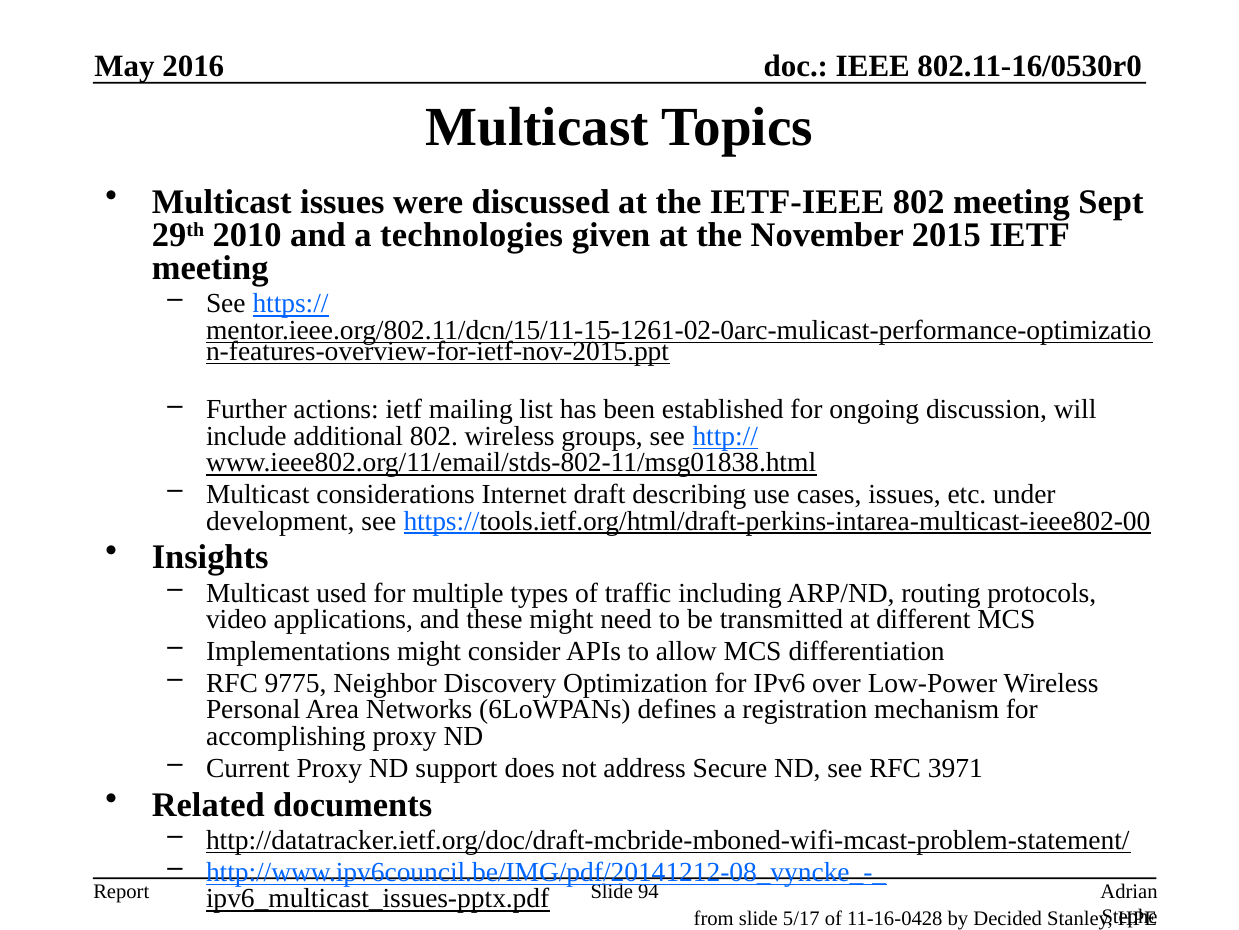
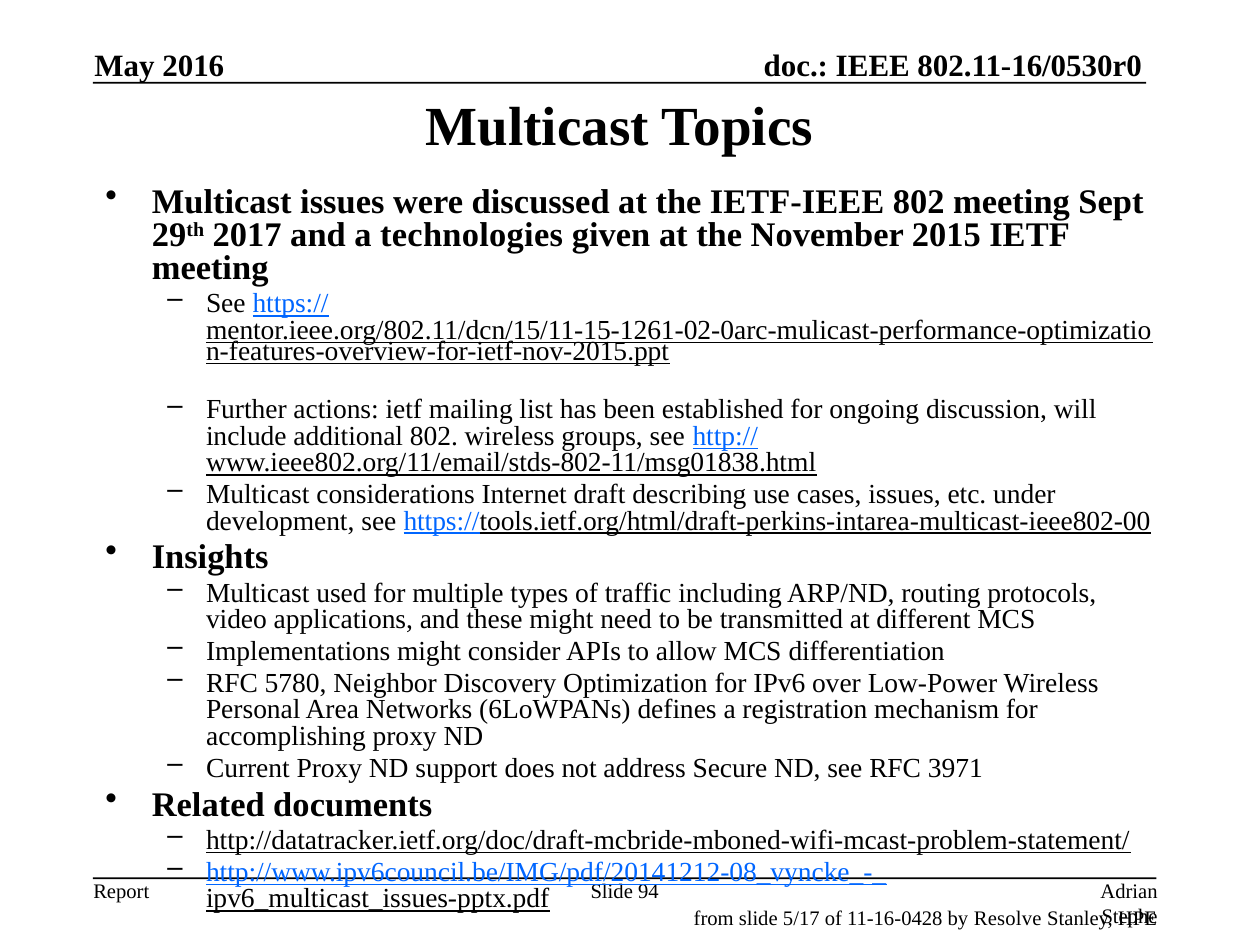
2010: 2010 -> 2017
9775: 9775 -> 5780
Decided: Decided -> Resolve
